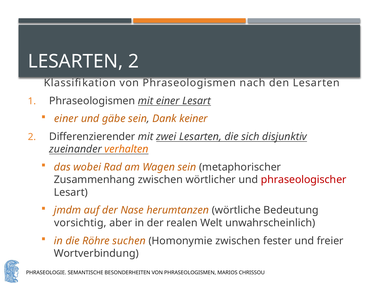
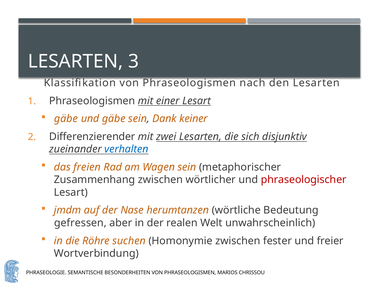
LESARTEN 2: 2 -> 3
einer at (66, 119): einer -> gäbe
verhalten colour: orange -> blue
wobei: wobei -> freien
vorsichtig: vorsichtig -> gefressen
